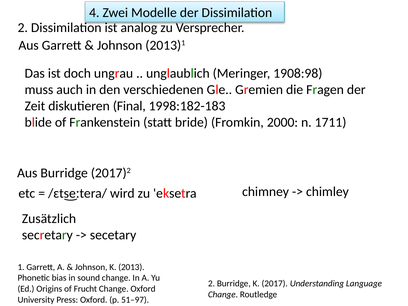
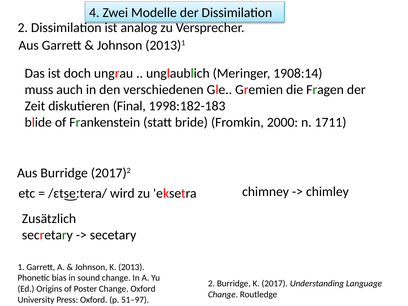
1908:98: 1908:98 -> 1908:14
Frucht: Frucht -> Poster
